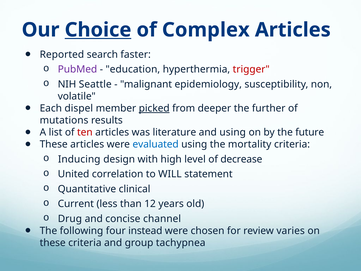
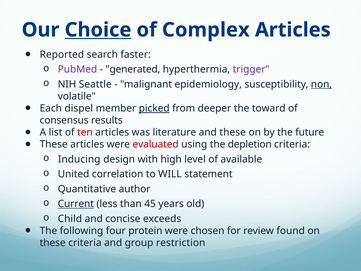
education: education -> generated
trigger colour: red -> purple
non underline: none -> present
further: further -> toward
mutations: mutations -> consensus
and using: using -> these
evaluated colour: blue -> red
mortality: mortality -> depletion
decrease: decrease -> available
clinical: clinical -> author
Current underline: none -> present
12: 12 -> 45
Drug: Drug -> Child
channel: channel -> exceeds
instead: instead -> protein
varies: varies -> found
tachypnea: tachypnea -> restriction
